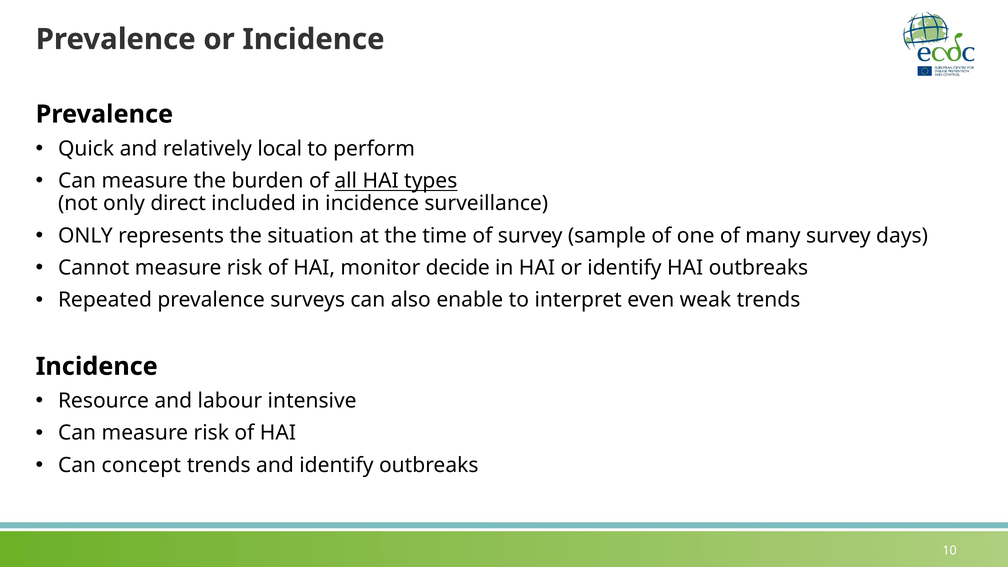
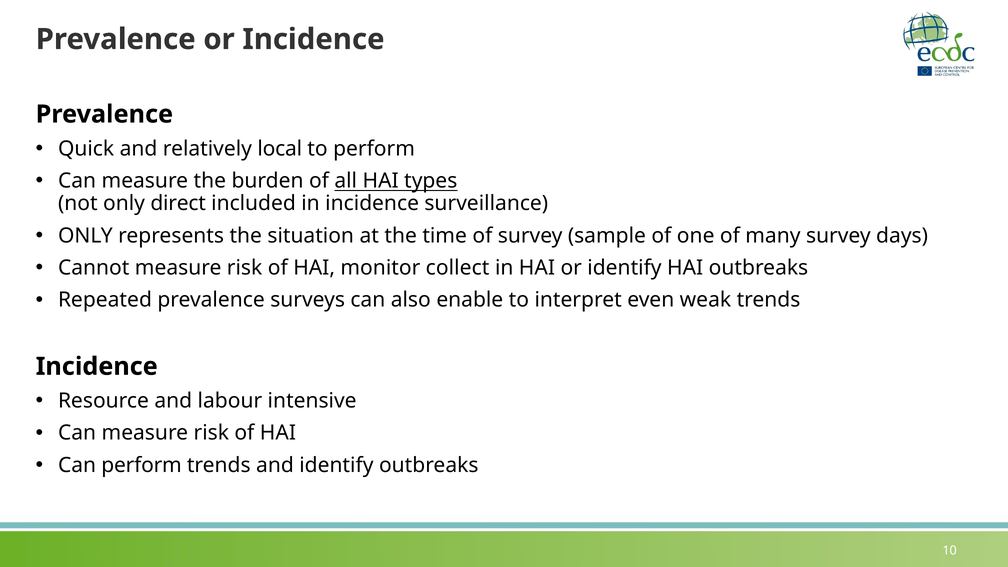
decide: decide -> collect
Can concept: concept -> perform
